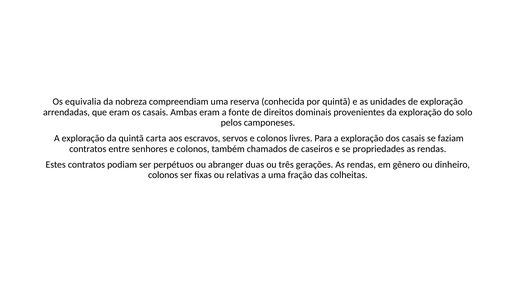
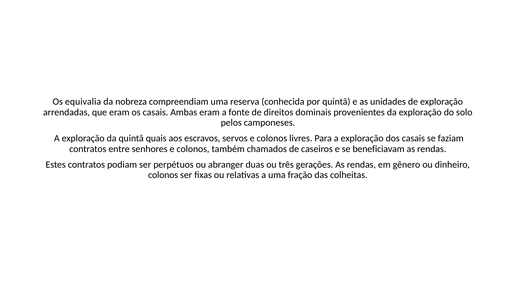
carta: carta -> quais
propriedades: propriedades -> beneficiavam
